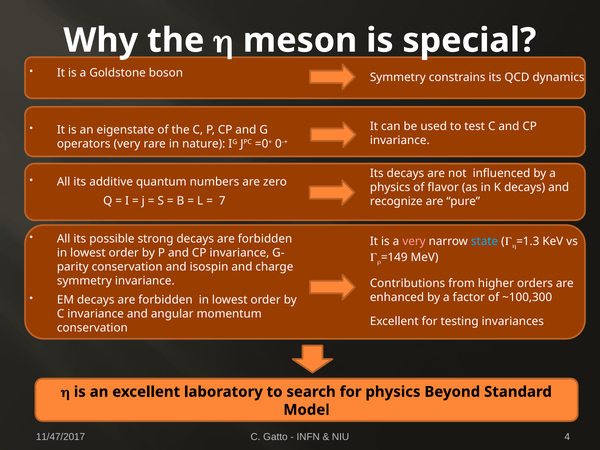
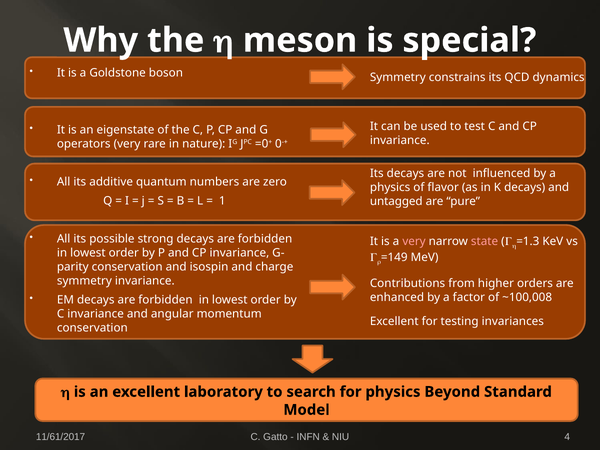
7: 7 -> 1
recognize: recognize -> untagged
state colour: light blue -> pink
~100,300: ~100,300 -> ~100,008
11/47/2017: 11/47/2017 -> 11/61/2017
